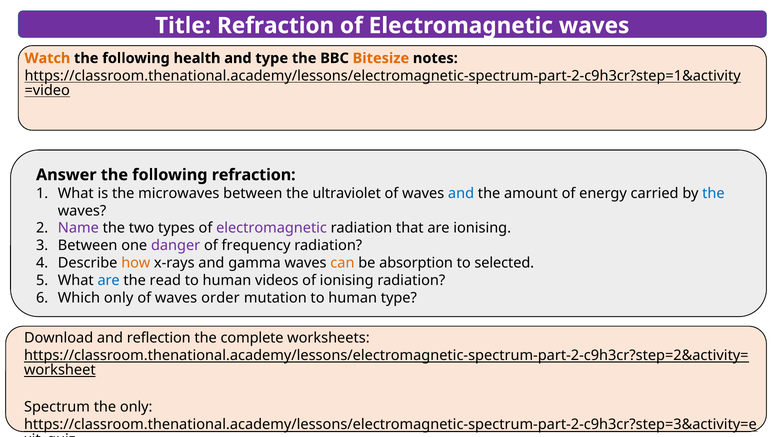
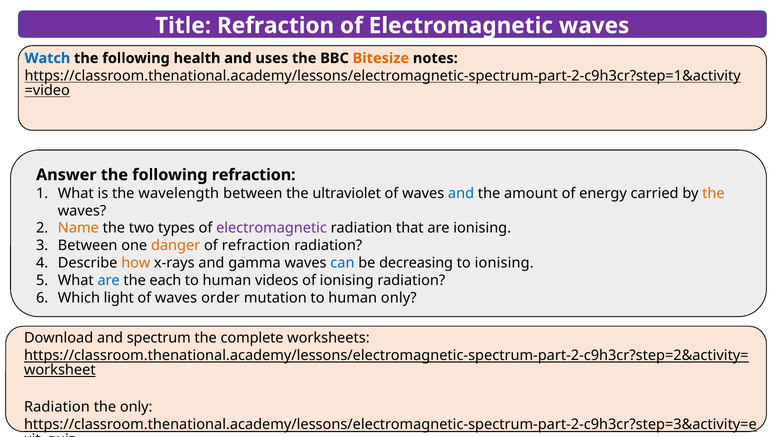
Watch colour: orange -> blue
and type: type -> uses
microwaves: microwaves -> wavelength
the at (713, 193) colour: blue -> orange
Name colour: purple -> orange
danger colour: purple -> orange
of frequency: frequency -> refraction
can colour: orange -> blue
absorption: absorption -> decreasing
to selected: selected -> ionising
read: read -> each
Which only: only -> light
human type: type -> only
reflection: reflection -> spectrum
Spectrum at (57, 407): Spectrum -> Radiation
